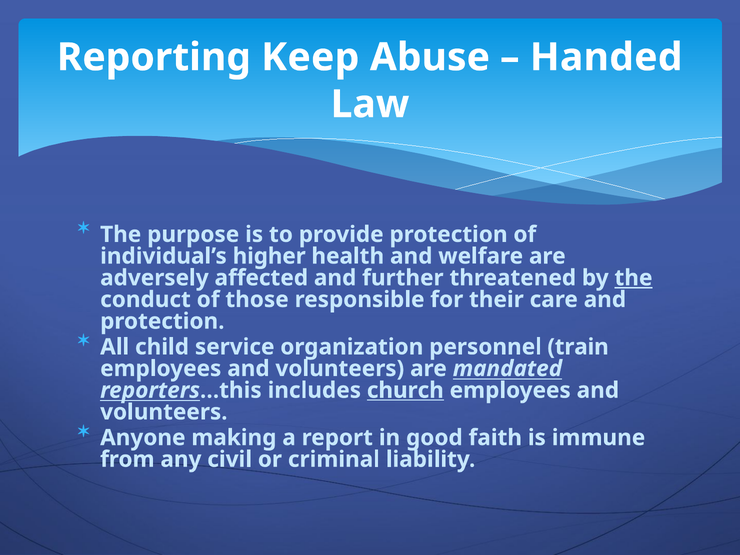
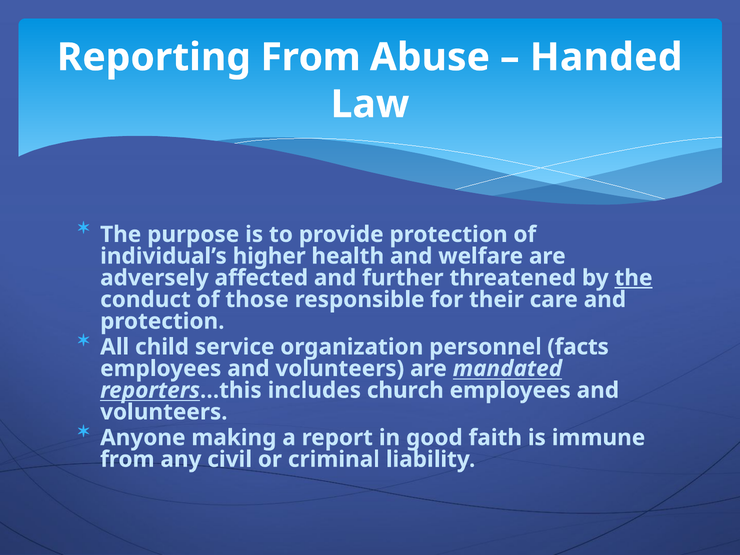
Reporting Keep: Keep -> From
train: train -> facts
church underline: present -> none
